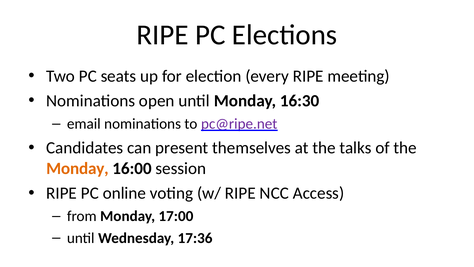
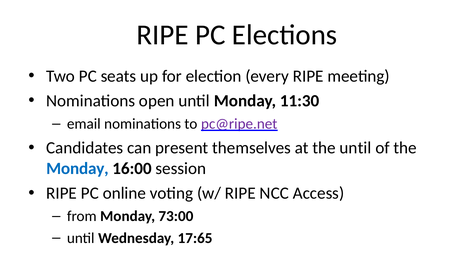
16:30: 16:30 -> 11:30
the talks: talks -> until
Monday at (77, 168) colour: orange -> blue
17:00: 17:00 -> 73:00
17:36: 17:36 -> 17:65
